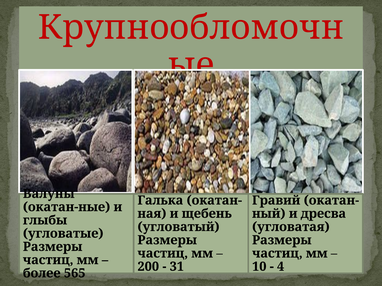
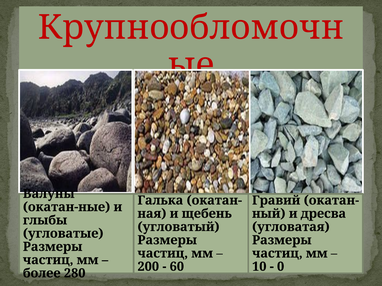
31: 31 -> 60
4: 4 -> 0
565: 565 -> 280
